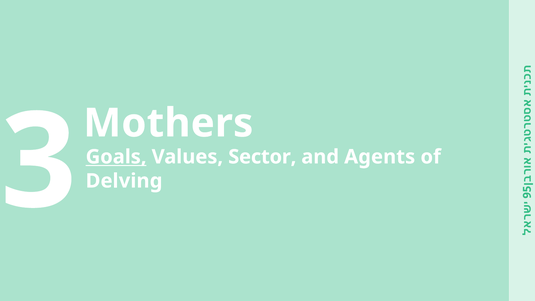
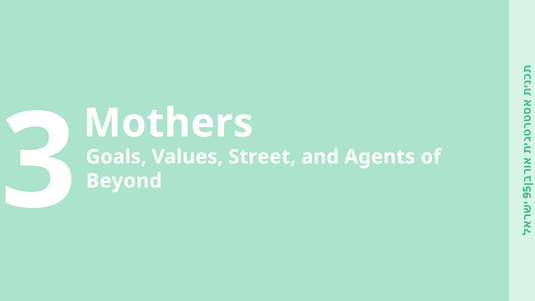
Goals underline: present -> none
Sector: Sector -> Street
Delving: Delving -> Beyond
